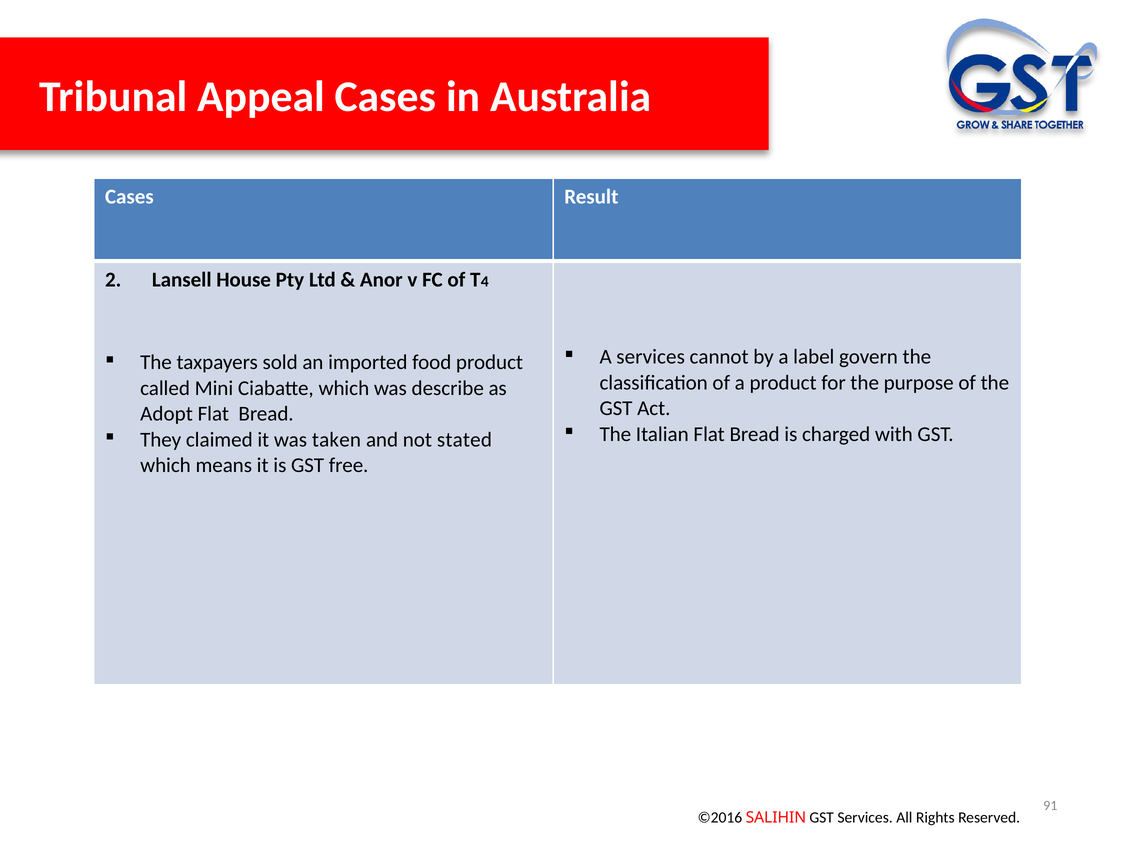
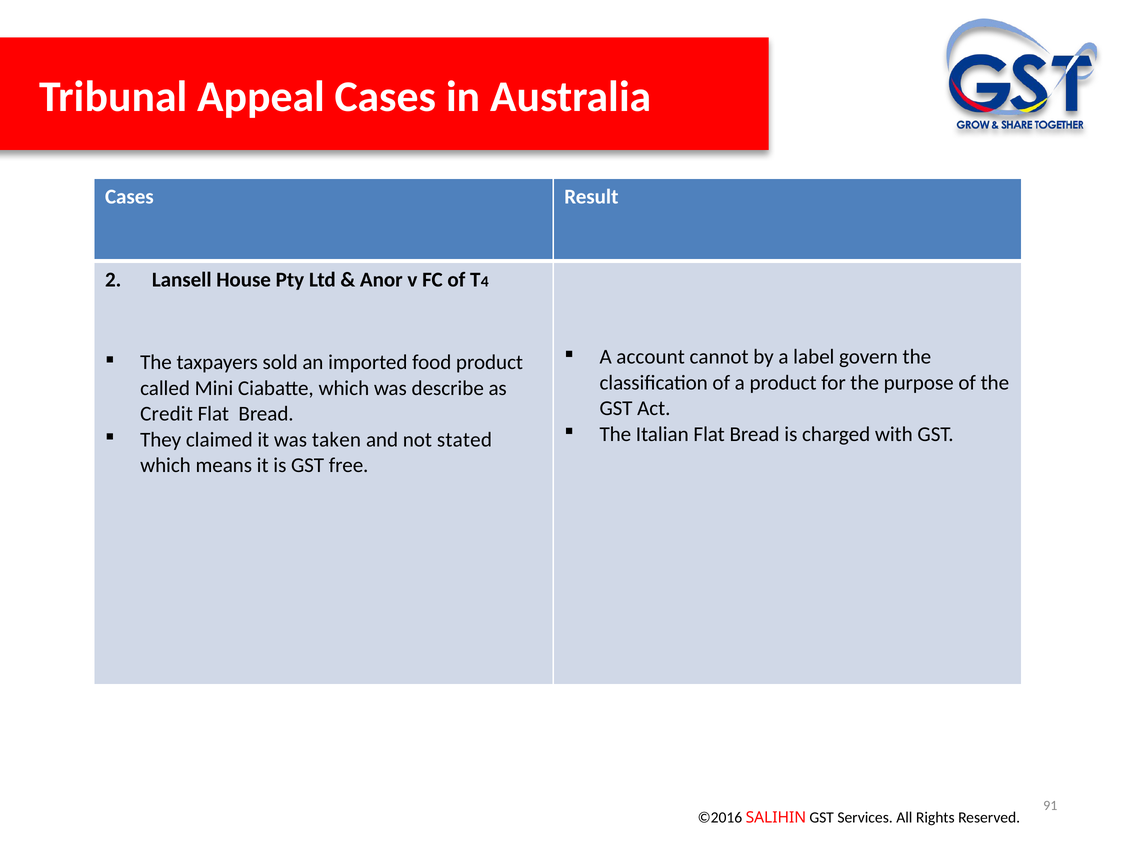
A services: services -> account
Adopt: Adopt -> Credit
